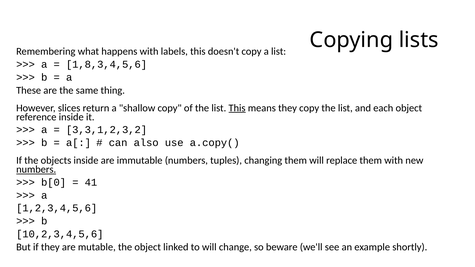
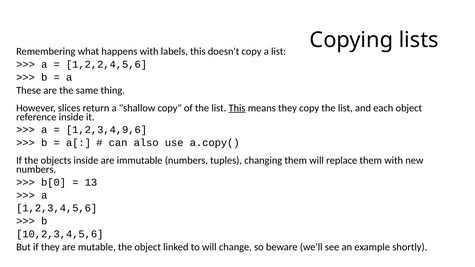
1,8,3,4,5,6: 1,8,3,4,5,6 -> 1,2,2,4,5,6
3,3,1,2,3,2: 3,3,1,2,3,2 -> 1,2,3,4,9,6
numbers at (36, 170) underline: present -> none
41: 41 -> 13
